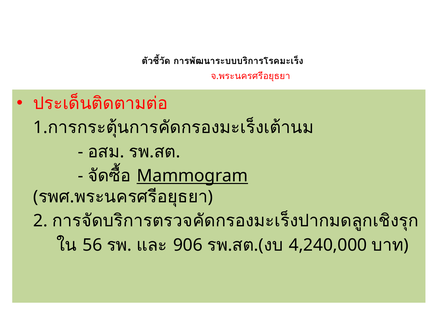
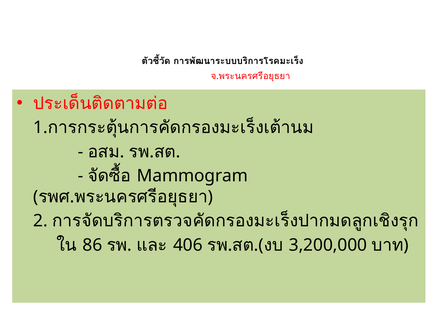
Mammogram underline: present -> none
56: 56 -> 86
906: 906 -> 406
4,240,000: 4,240,000 -> 3,200,000
